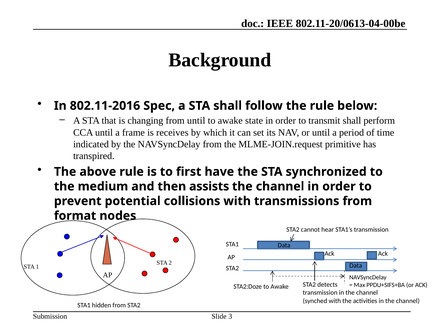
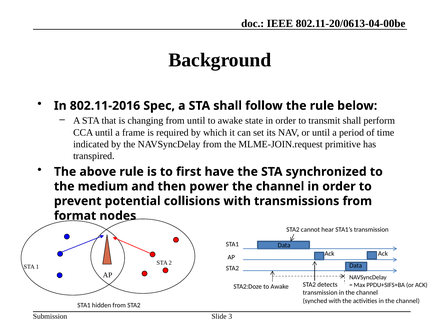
receives: receives -> required
assists: assists -> power
